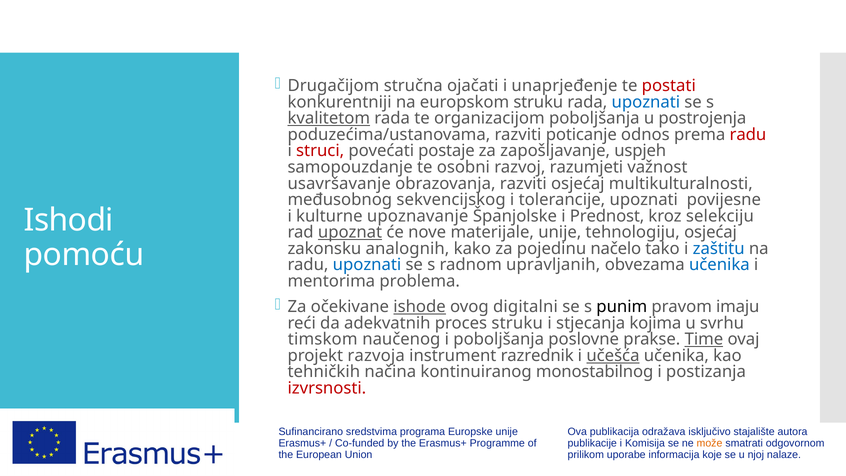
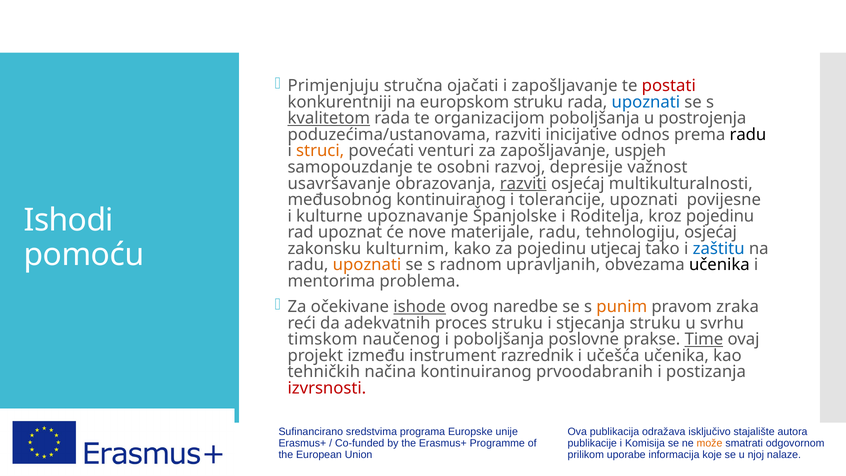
Drugačijom: Drugačijom -> Primjenjuju
i unaprjeđenje: unaprjeđenje -> zapošljavanje
poticanje: poticanje -> inicijative
radu at (748, 135) colour: red -> black
struci colour: red -> orange
postaje: postaje -> venturi
razumjeti: razumjeti -> depresije
razviti at (523, 183) underline: none -> present
međusobnog sekvencijskog: sekvencijskog -> kontinuiranog
Prednost: Prednost -> Roditelja
kroz selekciju: selekciju -> pojedinu
upoznat underline: present -> none
materijale unije: unije -> radu
analognih: analognih -> kulturnim
načelo: načelo -> utjecaj
upoznati at (367, 265) colour: blue -> orange
učenika at (719, 265) colour: blue -> black
digitalni: digitalni -> naredbe
punim colour: black -> orange
imaju: imaju -> zraka
stjecanja kojima: kojima -> struku
razvoja: razvoja -> između
učešća underline: present -> none
monostabilnog: monostabilnog -> prvoodabranih
